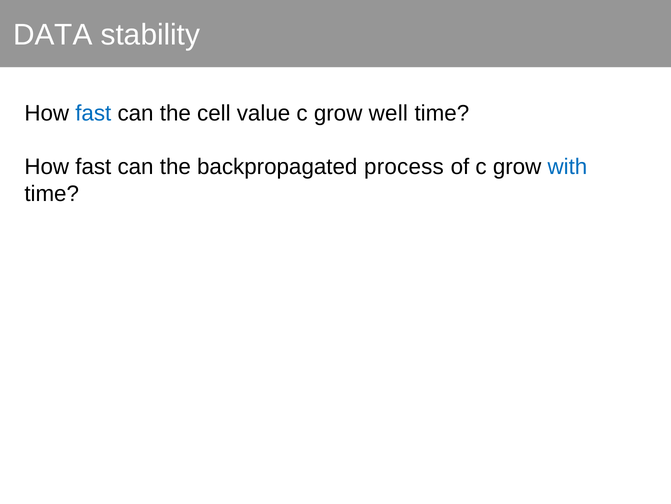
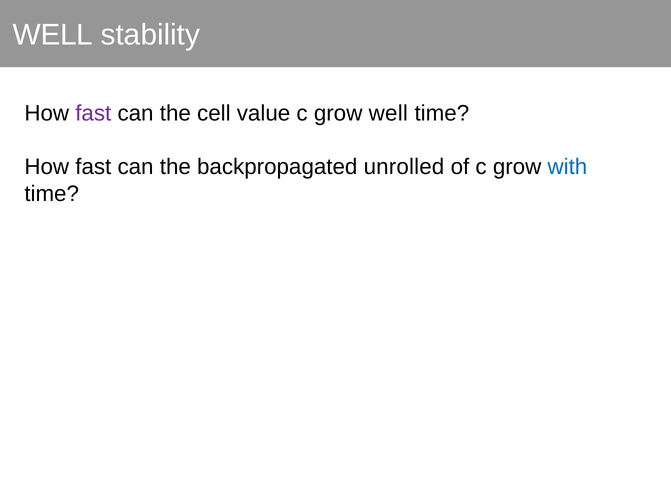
DATA at (53, 35): DATA -> WELL
fast at (93, 113) colour: blue -> purple
process: process -> unrolled
